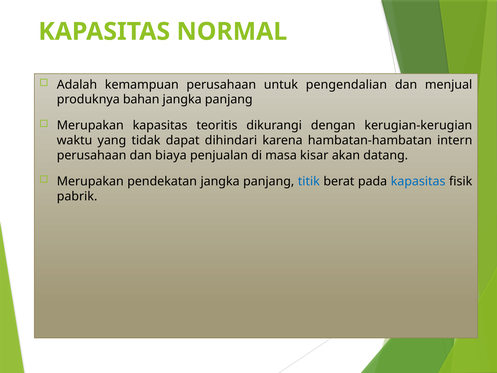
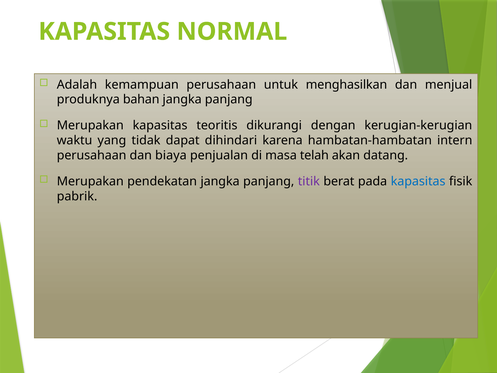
pengendalian: pengendalian -> menghasilkan
kisar: kisar -> telah
titik colour: blue -> purple
